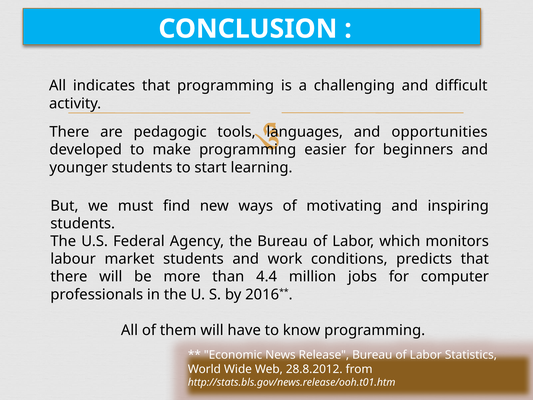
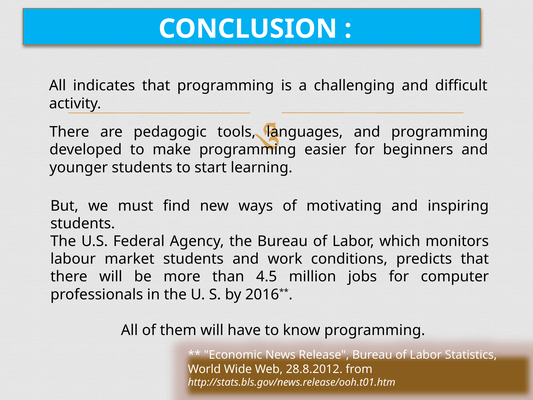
and opportunities: opportunities -> programming
4.4: 4.4 -> 4.5
